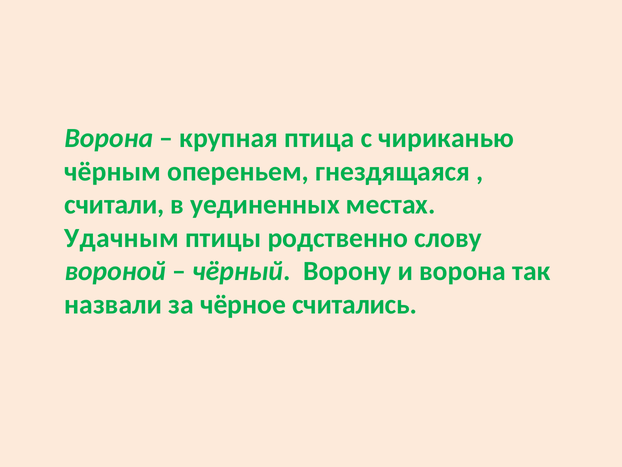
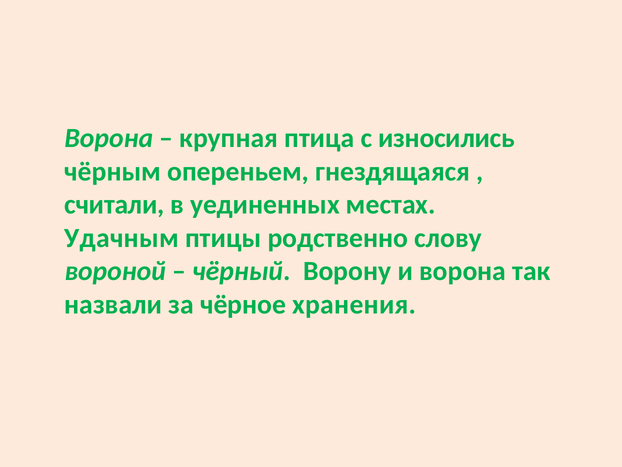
чириканью: чириканью -> износились
считались: считались -> хранения
